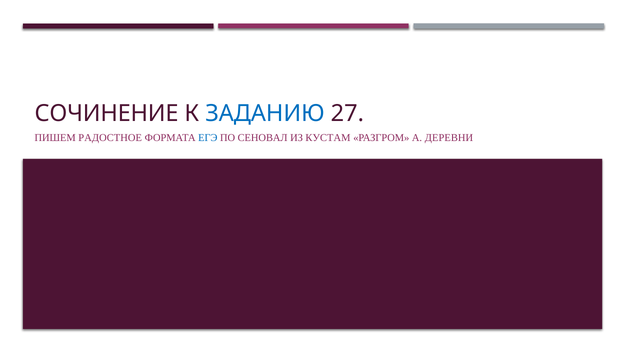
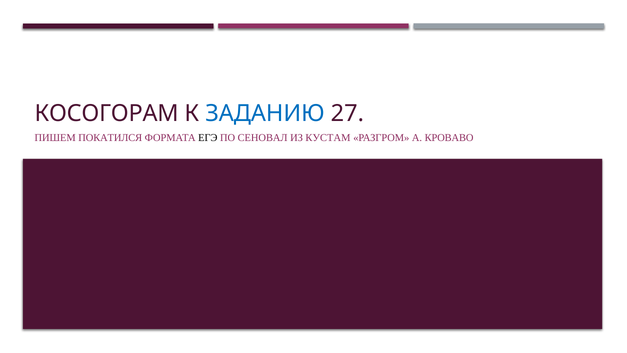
СОЧИНЕНИЕ: СОЧИНЕНИЕ -> КОСОГОРАМ
РАДОСТНОЕ: РАДОСТНОЕ -> ПОКАТИЛСЯ
ЕГЭ colour: blue -> black
ДЕРЕВНИ: ДЕРЕВНИ -> КРОВАВО
